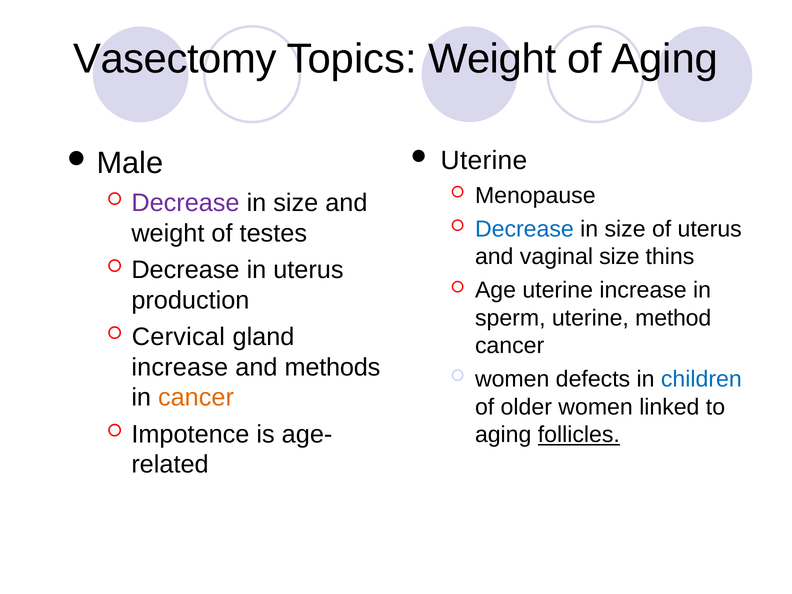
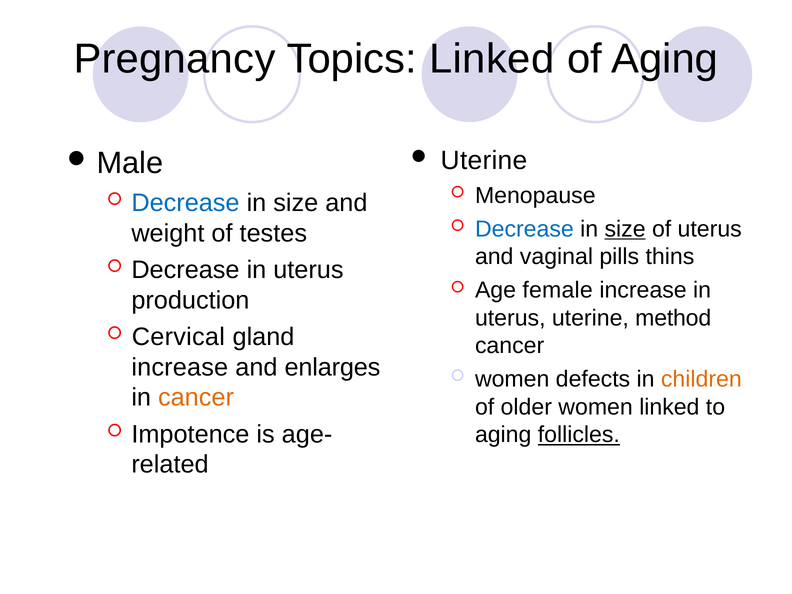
Vasectomy: Vasectomy -> Pregnancy
Topics Weight: Weight -> Linked
Decrease at (185, 203) colour: purple -> blue
size at (625, 229) underline: none -> present
vaginal size: size -> pills
Age uterine: uterine -> female
sperm at (510, 318): sperm -> uterus
methods: methods -> enlarges
children colour: blue -> orange
